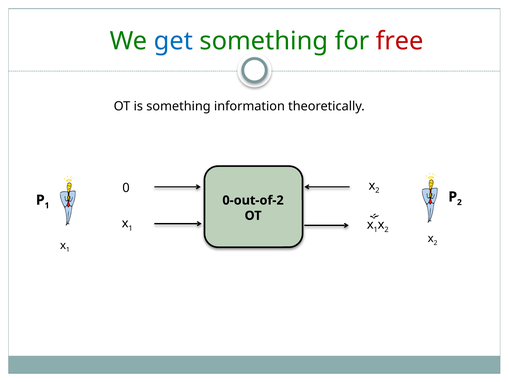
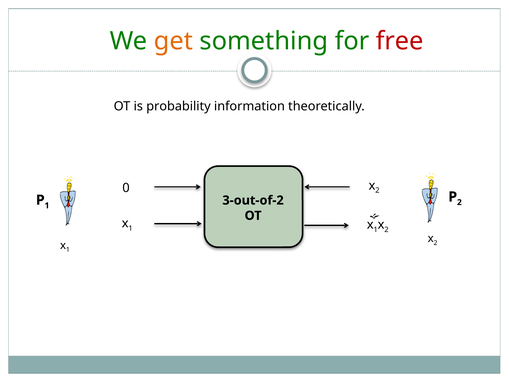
get colour: blue -> orange
is something: something -> probability
0-out-of-2: 0-out-of-2 -> 3-out-of-2
